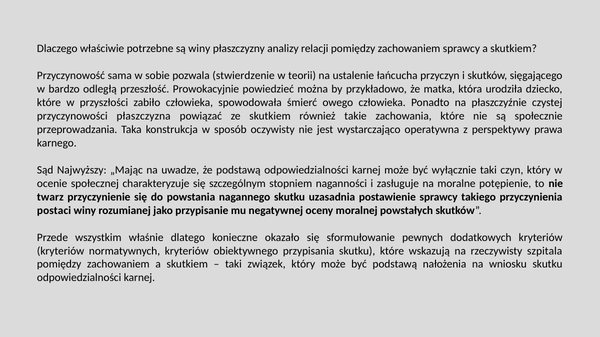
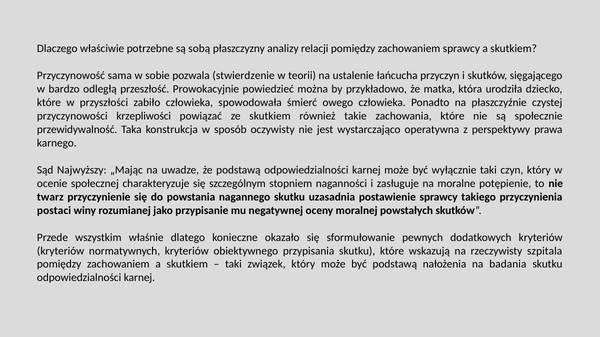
są winy: winy -> sobą
płaszczyzna: płaszczyzna -> krzepliwości
przeprowadzania: przeprowadzania -> przewidywalność
wniosku: wniosku -> badania
